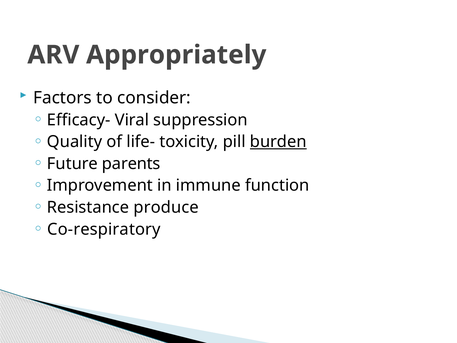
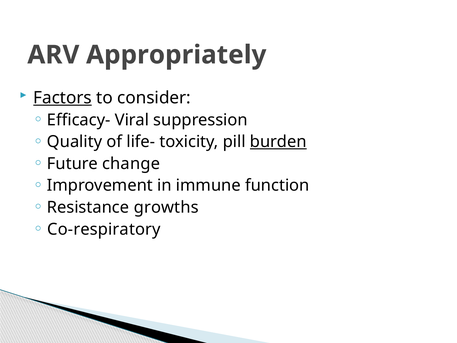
Factors underline: none -> present
parents: parents -> change
produce: produce -> growths
